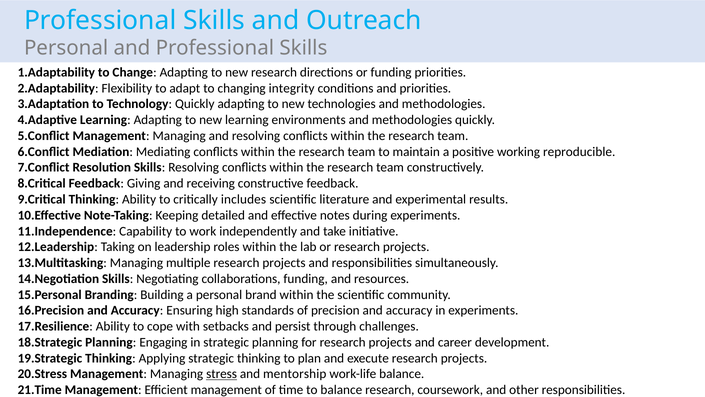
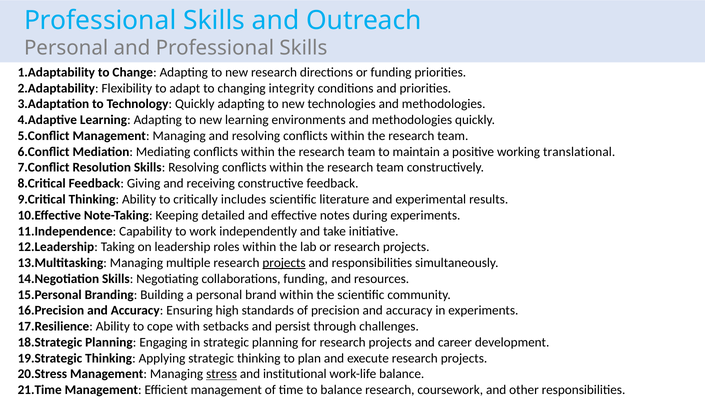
reproducible: reproducible -> translational
projects at (284, 263) underline: none -> present
mentorship: mentorship -> institutional
